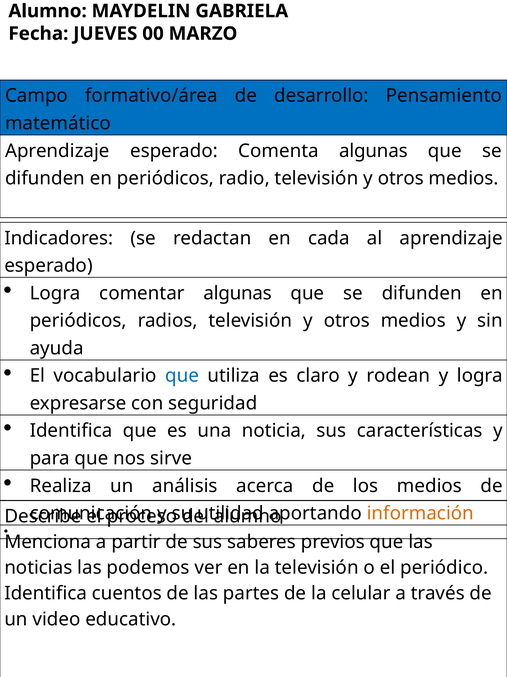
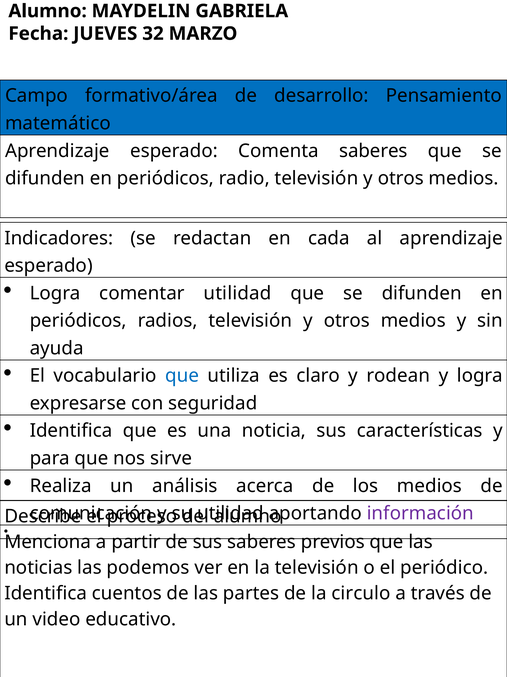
00: 00 -> 32
Comenta algunas: algunas -> saberes
comentar algunas: algunas -> utilidad
información colour: orange -> purple
celular: celular -> circulo
